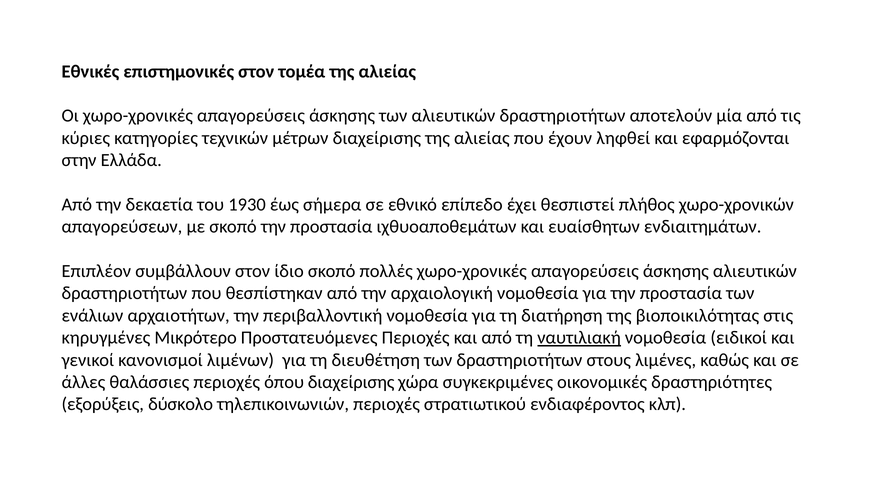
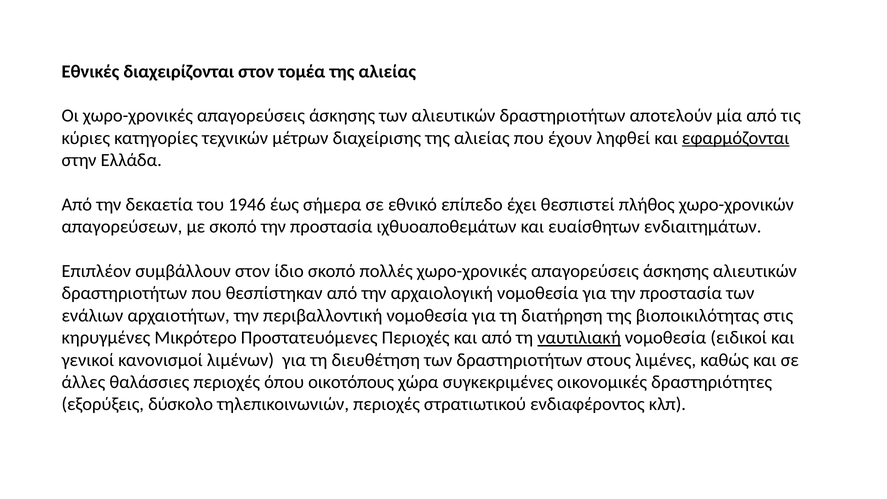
επιστημονικές: επιστημονικές -> διαχειρίζονται
εφαρμόζονται underline: none -> present
1930: 1930 -> 1946
όπου διαχείρισης: διαχείρισης -> οικοτόπους
